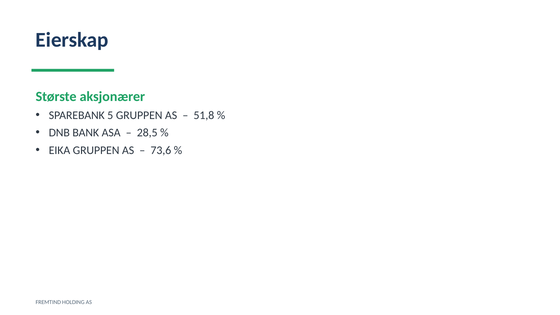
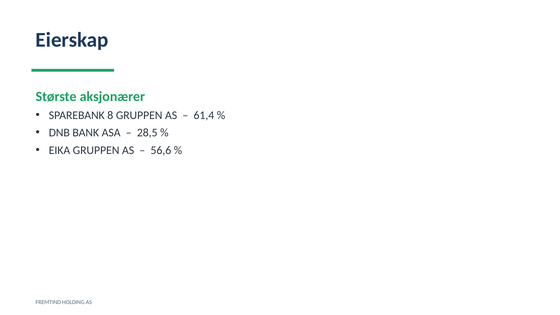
5: 5 -> 8
51,8: 51,8 -> 61,4
73,6: 73,6 -> 56,6
